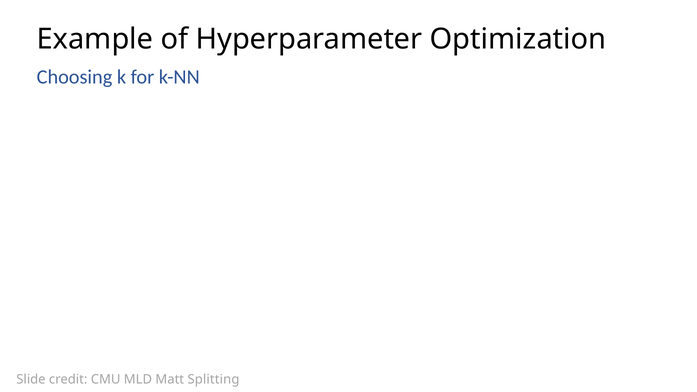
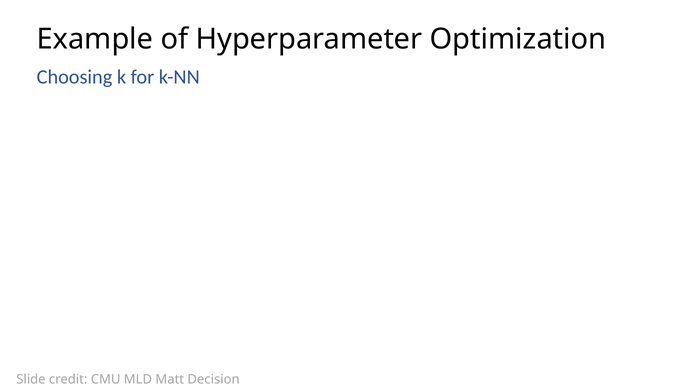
Splitting: Splitting -> Decision
